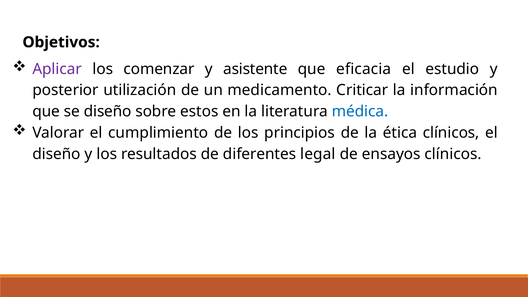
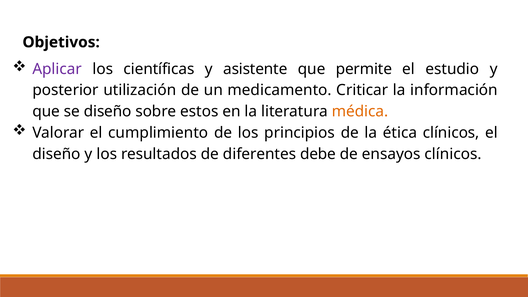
comenzar: comenzar -> científicas
eficacia: eficacia -> permite
médica colour: blue -> orange
legal: legal -> debe
